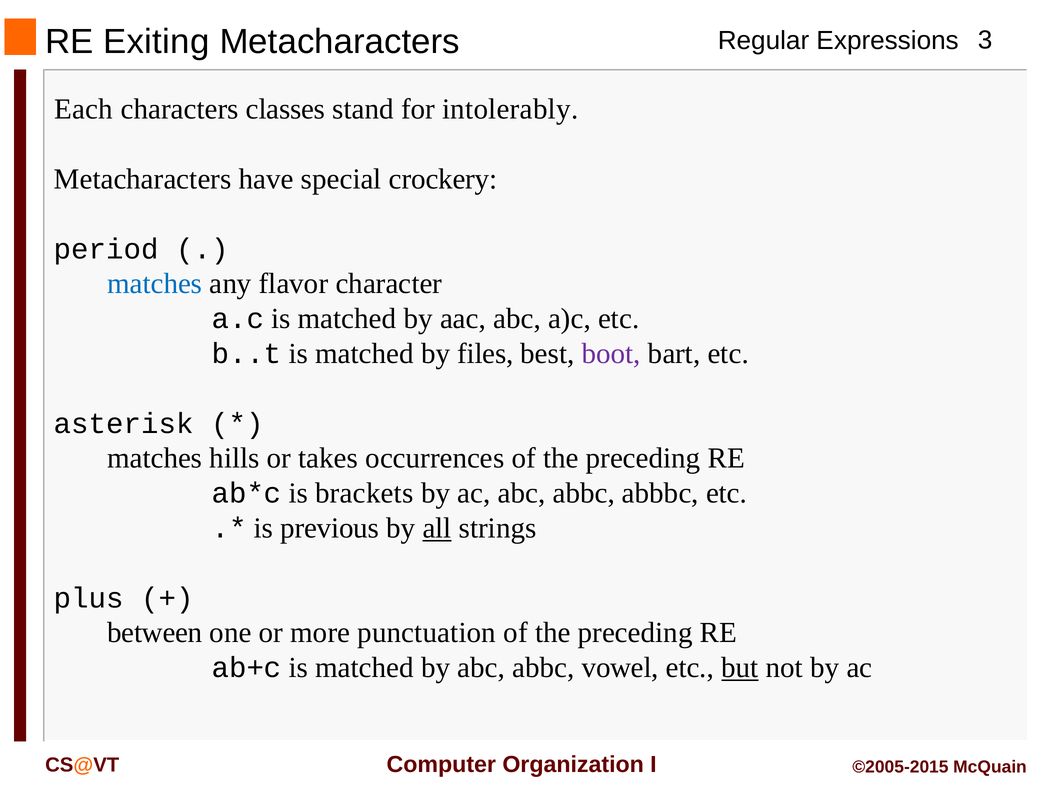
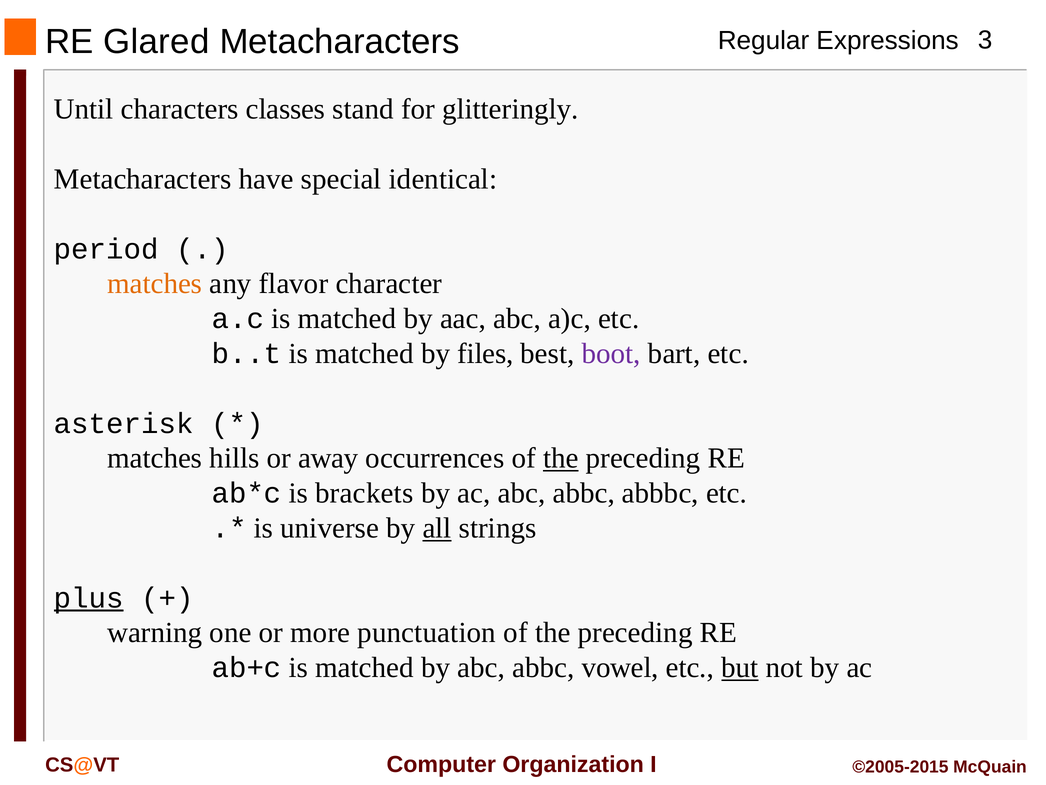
Exiting: Exiting -> Glared
Each: Each -> Until
intolerably: intolerably -> glitteringly
crockery: crockery -> identical
matches at (155, 284) colour: blue -> orange
takes: takes -> away
the at (561, 458) underline: none -> present
previous: previous -> universe
plus underline: none -> present
between: between -> warning
